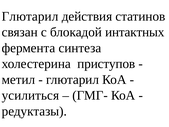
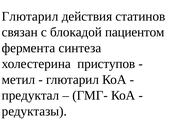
интактных: интактных -> пациентом
усилиться: усилиться -> предуктал
